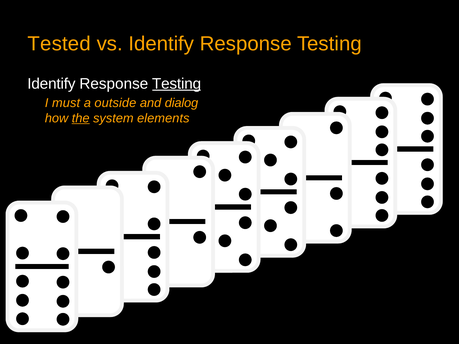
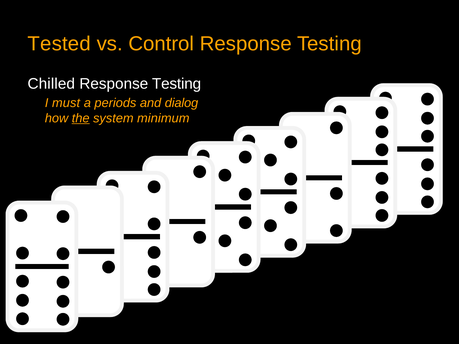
vs Identify: Identify -> Control
Identify at (51, 84): Identify -> Chilled
Testing at (177, 84) underline: present -> none
outside: outside -> periods
elements: elements -> minimum
